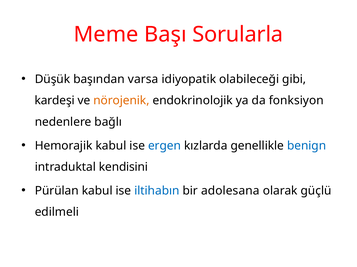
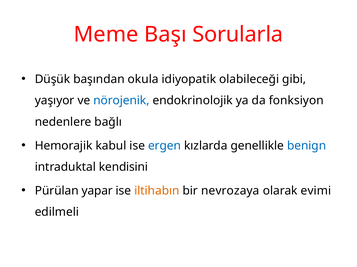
varsa: varsa -> okula
kardeşi: kardeşi -> yaşıyor
nörojenik colour: orange -> blue
Pürülan kabul: kabul -> yapar
iltihabın colour: blue -> orange
adolesana: adolesana -> nevrozaya
güçlü: güçlü -> evimi
